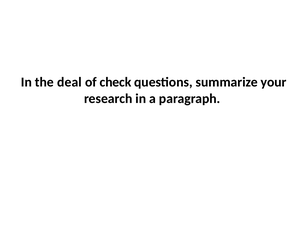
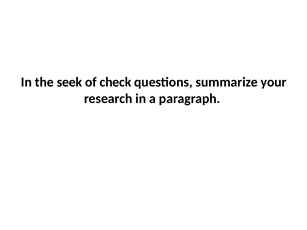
deal: deal -> seek
